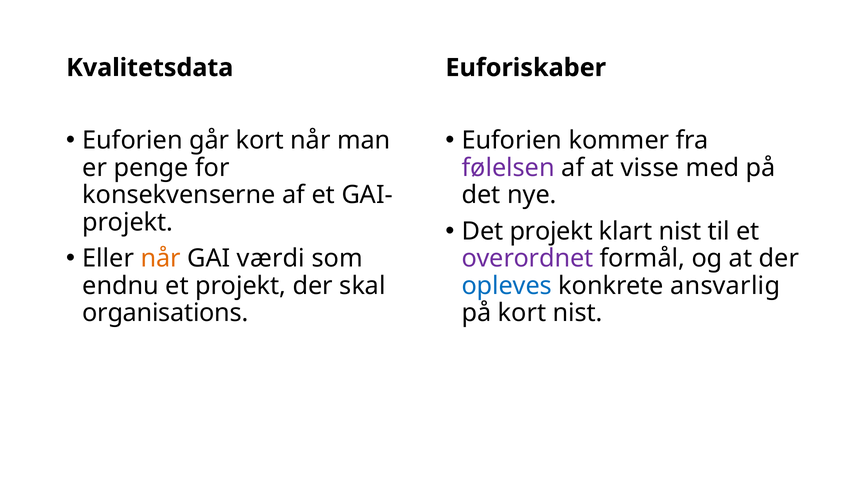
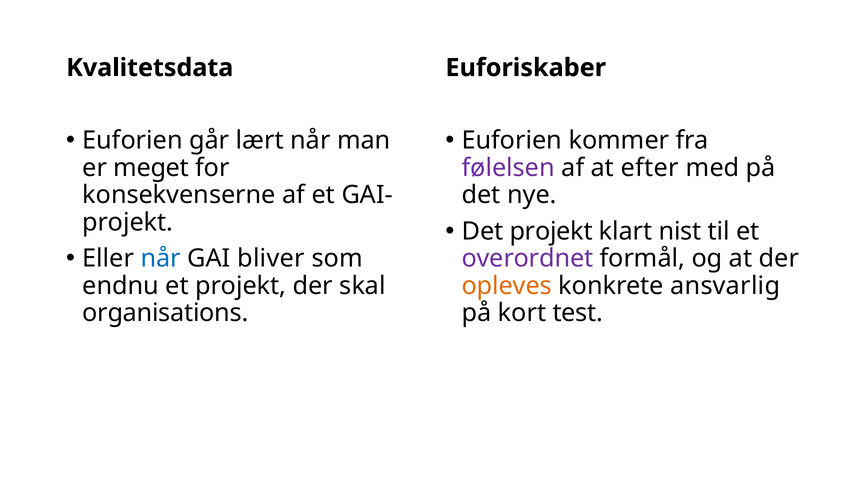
går kort: kort -> lært
penge: penge -> meget
visse: visse -> efter
når at (161, 258) colour: orange -> blue
værdi: værdi -> bliver
opleves colour: blue -> orange
kort nist: nist -> test
